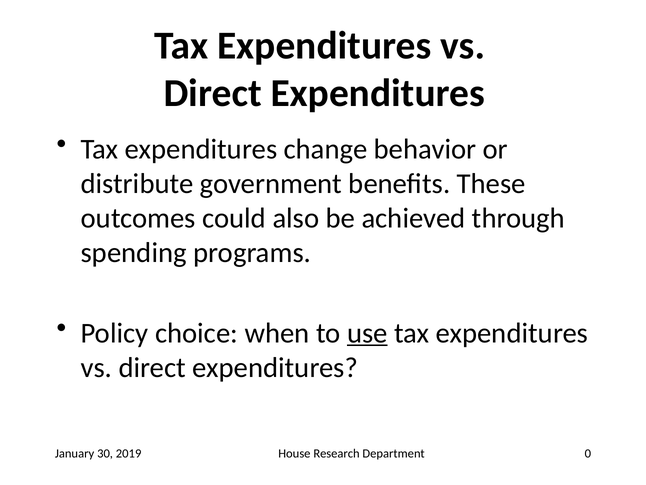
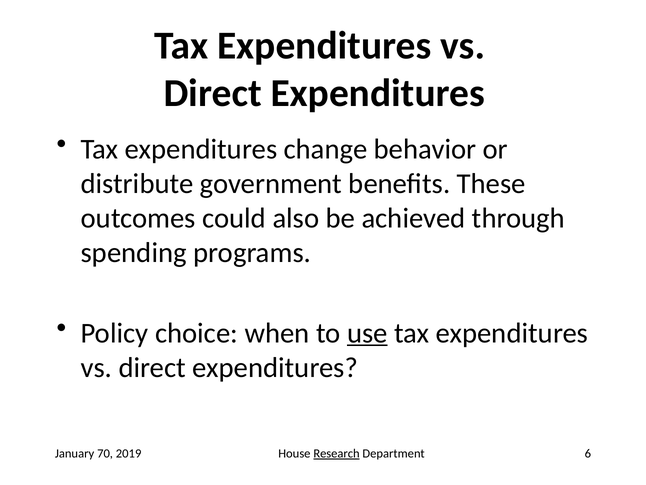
30: 30 -> 70
Research underline: none -> present
0: 0 -> 6
